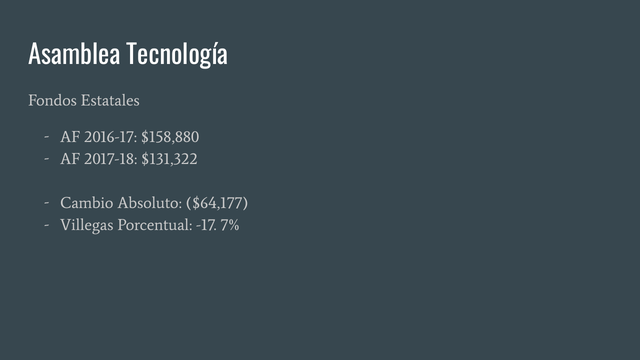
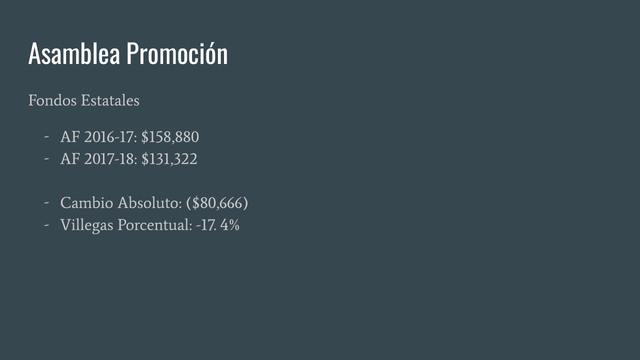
Tecnología: Tecnología -> Promoción
$64,177: $64,177 -> $80,666
7%: 7% -> 4%
